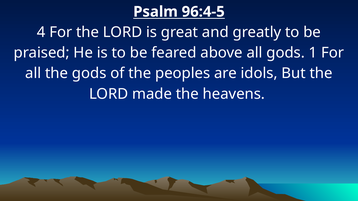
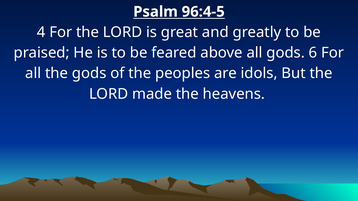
1: 1 -> 6
